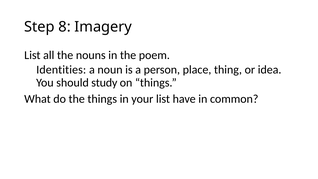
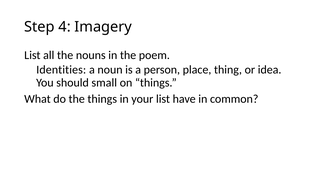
8: 8 -> 4
study: study -> small
